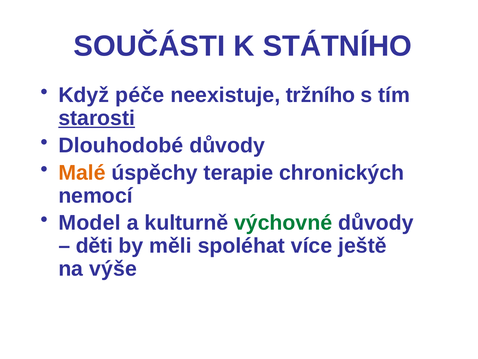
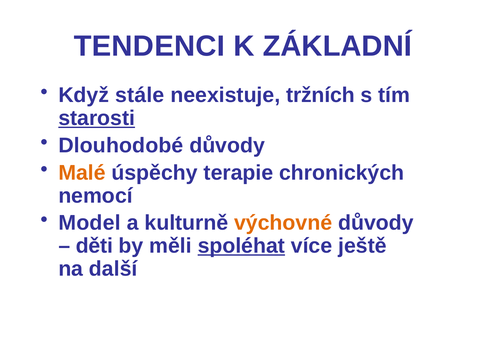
SOUČÁSTI: SOUČÁSTI -> TENDENCI
STÁTNÍHO: STÁTNÍHO -> ZÁKLADNÍ
péče: péče -> stále
tržního: tržního -> tržních
výchovné colour: green -> orange
spoléhat underline: none -> present
výše: výše -> další
